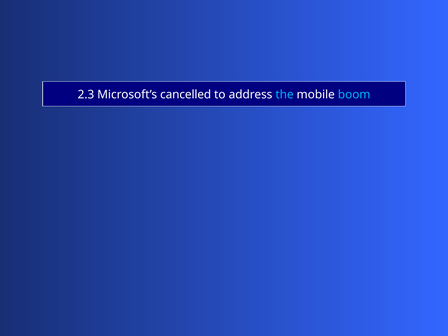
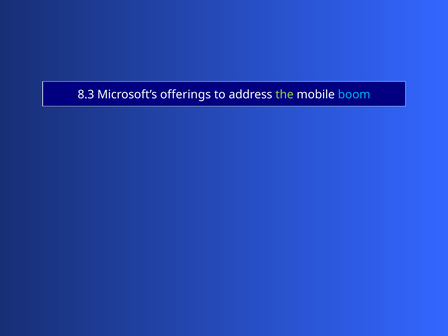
2.3: 2.3 -> 8.3
cancelled: cancelled -> offerings
the colour: light blue -> light green
